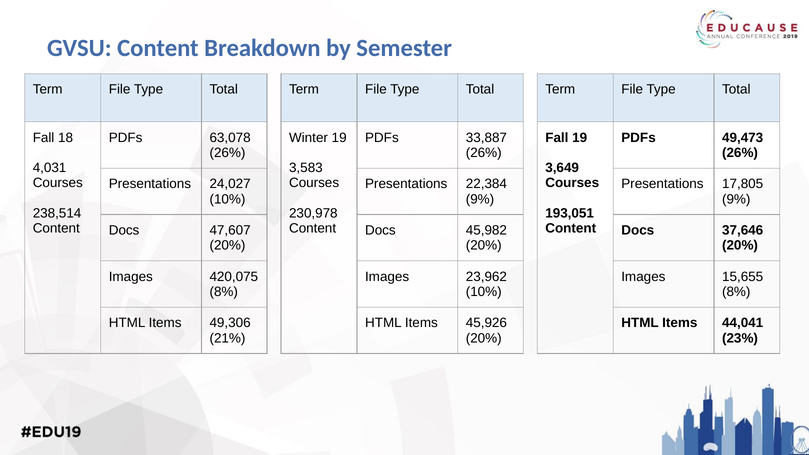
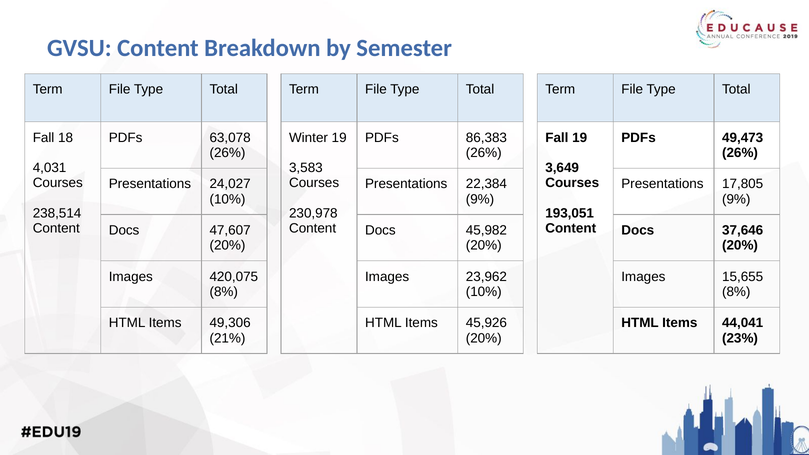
33,887: 33,887 -> 86,383
